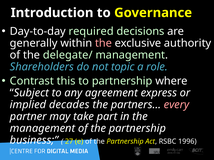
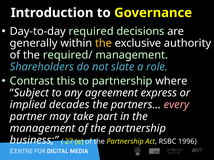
the at (103, 43) colour: pink -> yellow
delegate/: delegate/ -> required/
topic: topic -> slate
